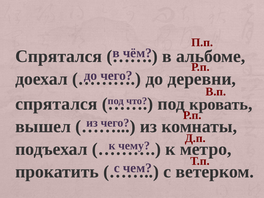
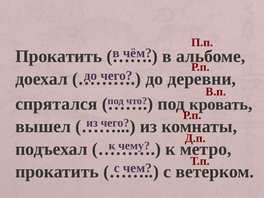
Спрятался at (59, 56): Спрятался -> Прокатить
